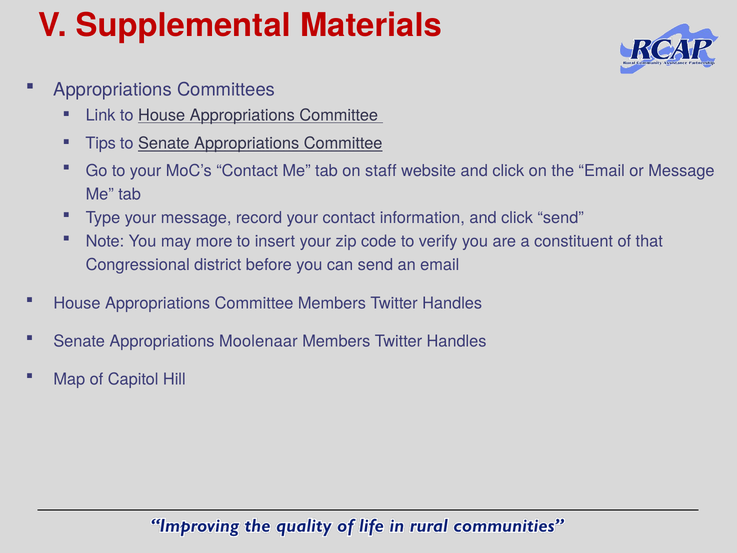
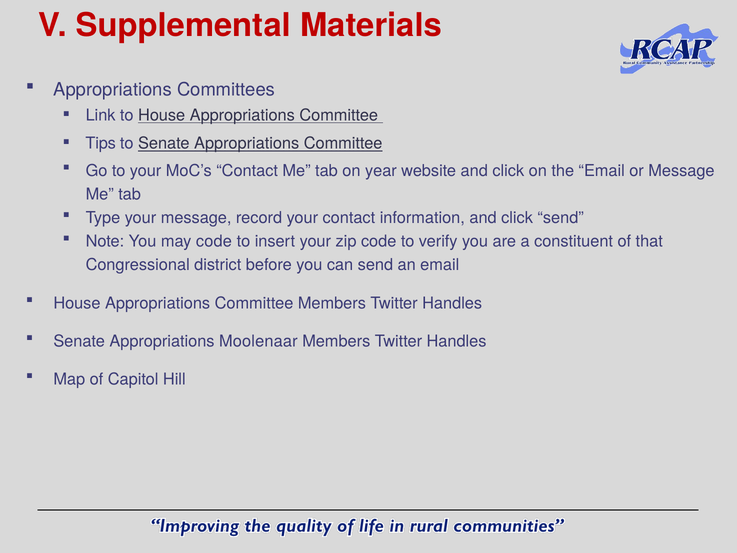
staff: staff -> year
may more: more -> code
